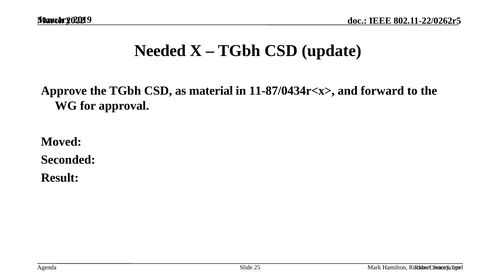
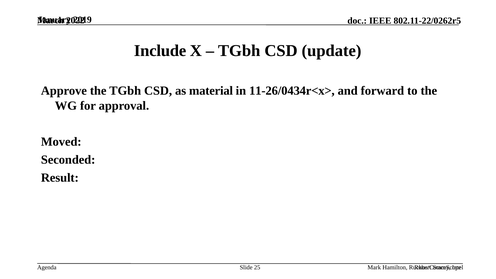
Needed: Needed -> Include
11-87/0434r<x>: 11-87/0434r<x> -> 11-26/0434r<x>
